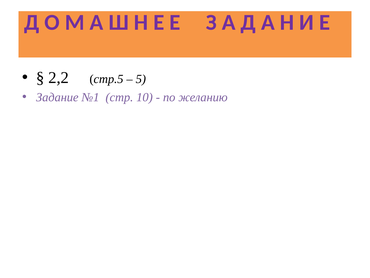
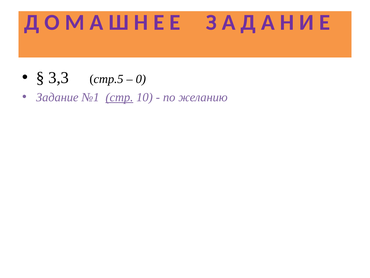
2,2: 2,2 -> 3,3
5: 5 -> 0
стр underline: none -> present
